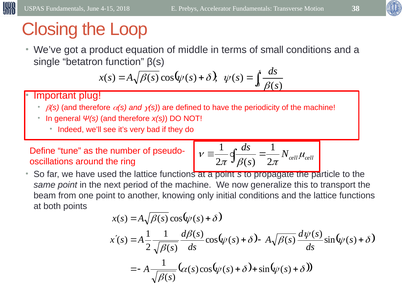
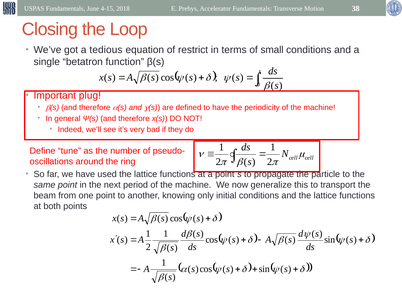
product: product -> tedious
middle: middle -> restrict
